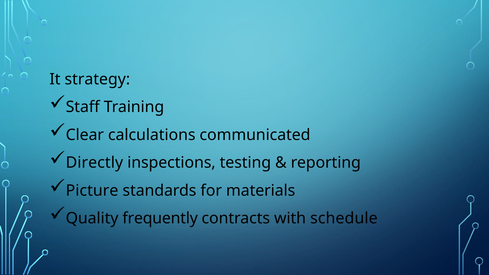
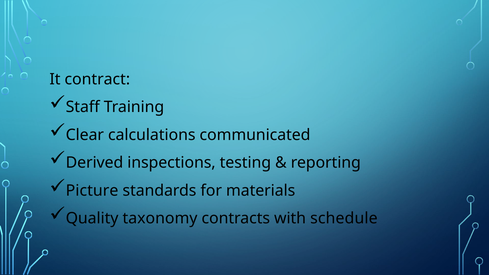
strategy: strategy -> contract
Directly: Directly -> Derived
frequently: frequently -> taxonomy
